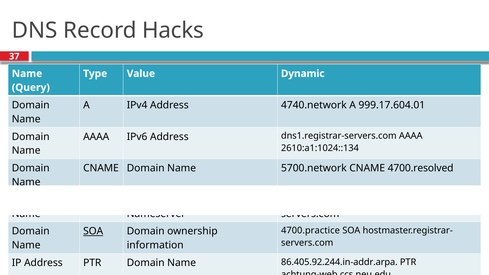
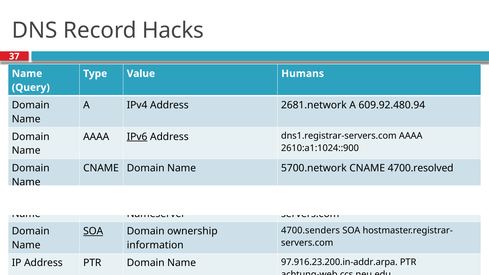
Dynamic: Dynamic -> Humans
4740.network: 4740.network -> 2681.network
999.17.604.01: 999.17.604.01 -> 609.92.480.94
IPv6 underline: none -> present
2610:a1:1024::134: 2610:a1:1024::134 -> 2610:a1:1024::900
4700.practice: 4700.practice -> 4700.senders
86.405.92.244.in-addr.arpa: 86.405.92.244.in-addr.arpa -> 97.916.23.200.in-addr.arpa
